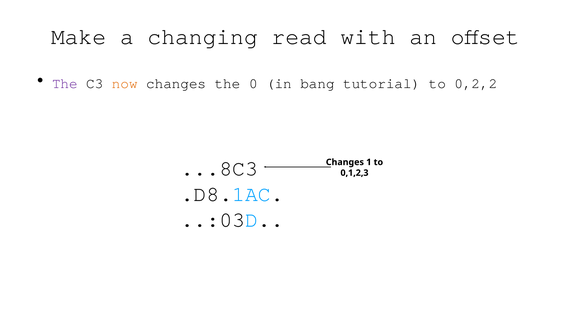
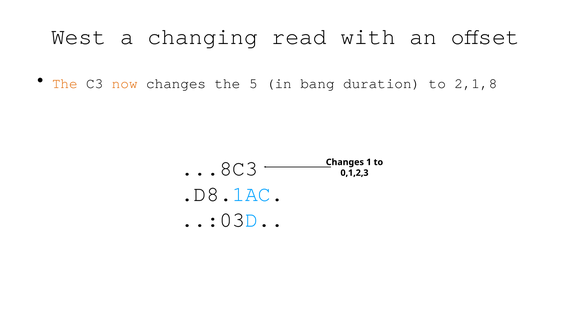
Make: Make -> West
The at (65, 83) colour: purple -> orange
0: 0 -> 5
tutorial: tutorial -> duration
0,2,2: 0,2,2 -> 2,1,8
